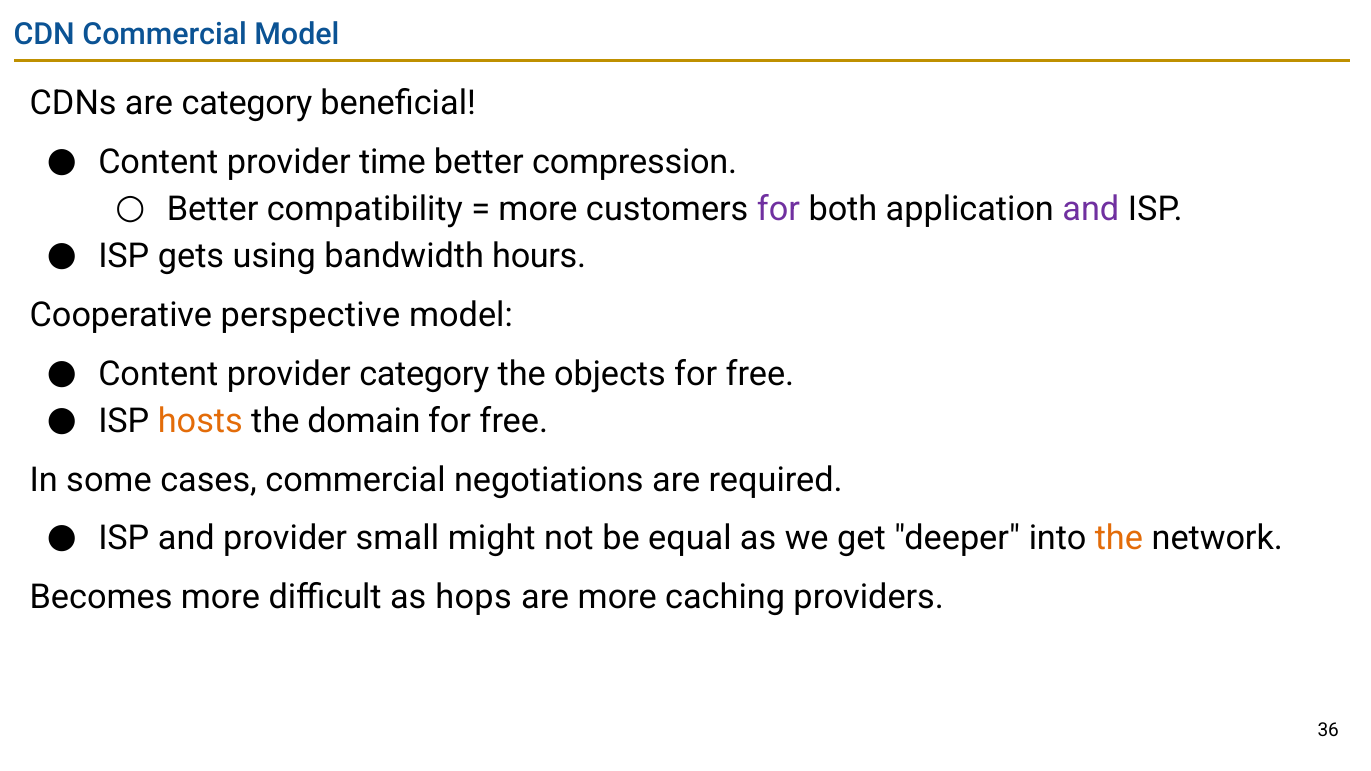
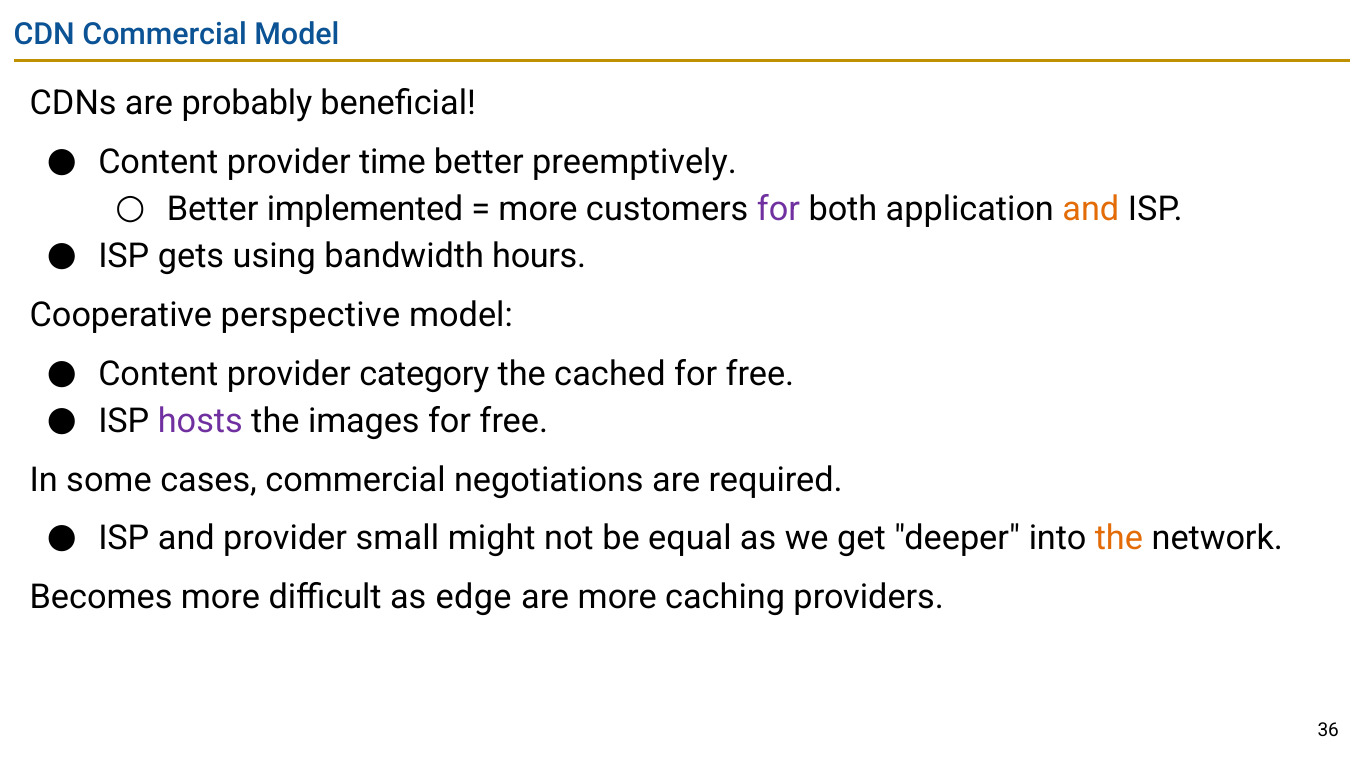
are category: category -> probably
compression: compression -> preemptively
compatibility: compatibility -> implemented
and at (1091, 209) colour: purple -> orange
objects: objects -> cached
hosts colour: orange -> purple
domain: domain -> images
hops: hops -> edge
